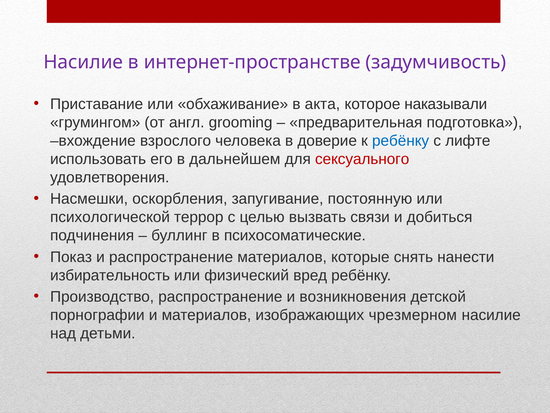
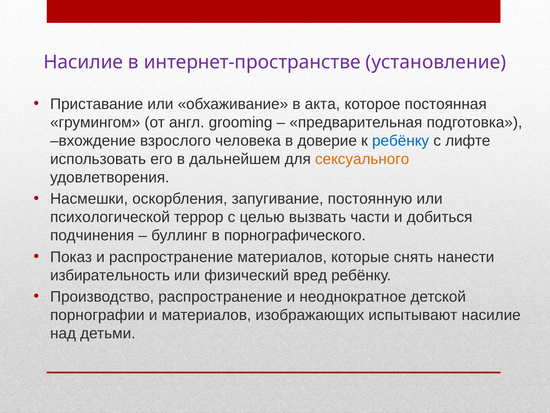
задумчивость: задумчивость -> установление
наказывали: наказывали -> постоянная
сексуального colour: red -> orange
связи: связи -> части
психосоматические: психосоматические -> порнографического
возникновения: возникновения -> неоднократное
чрезмерном: чрезмерном -> испытывают
